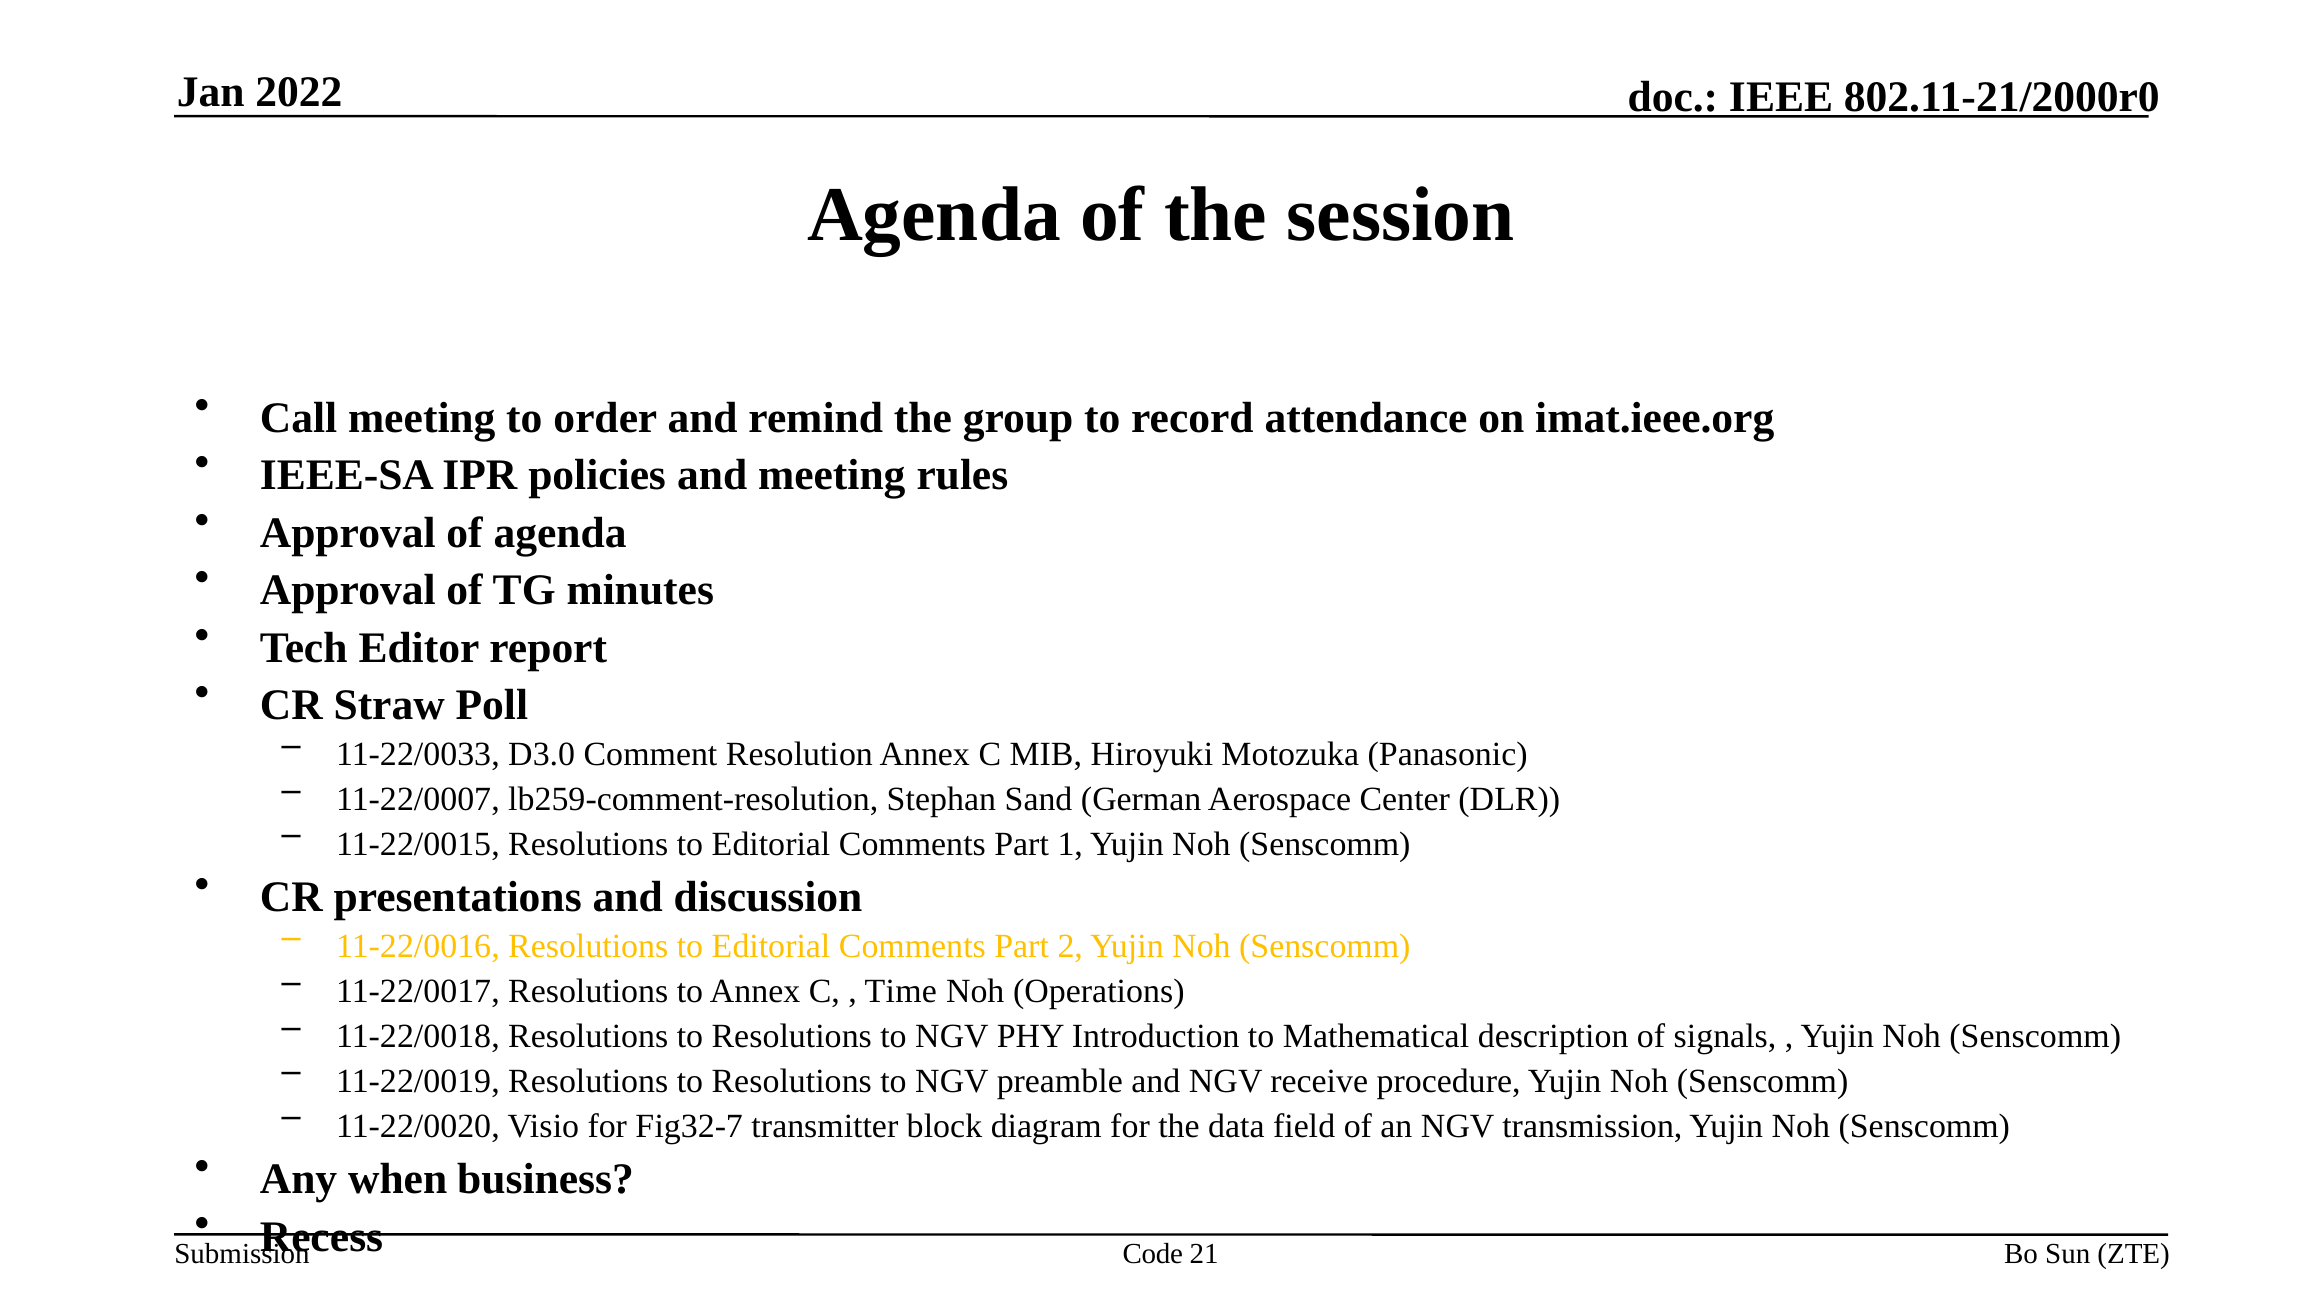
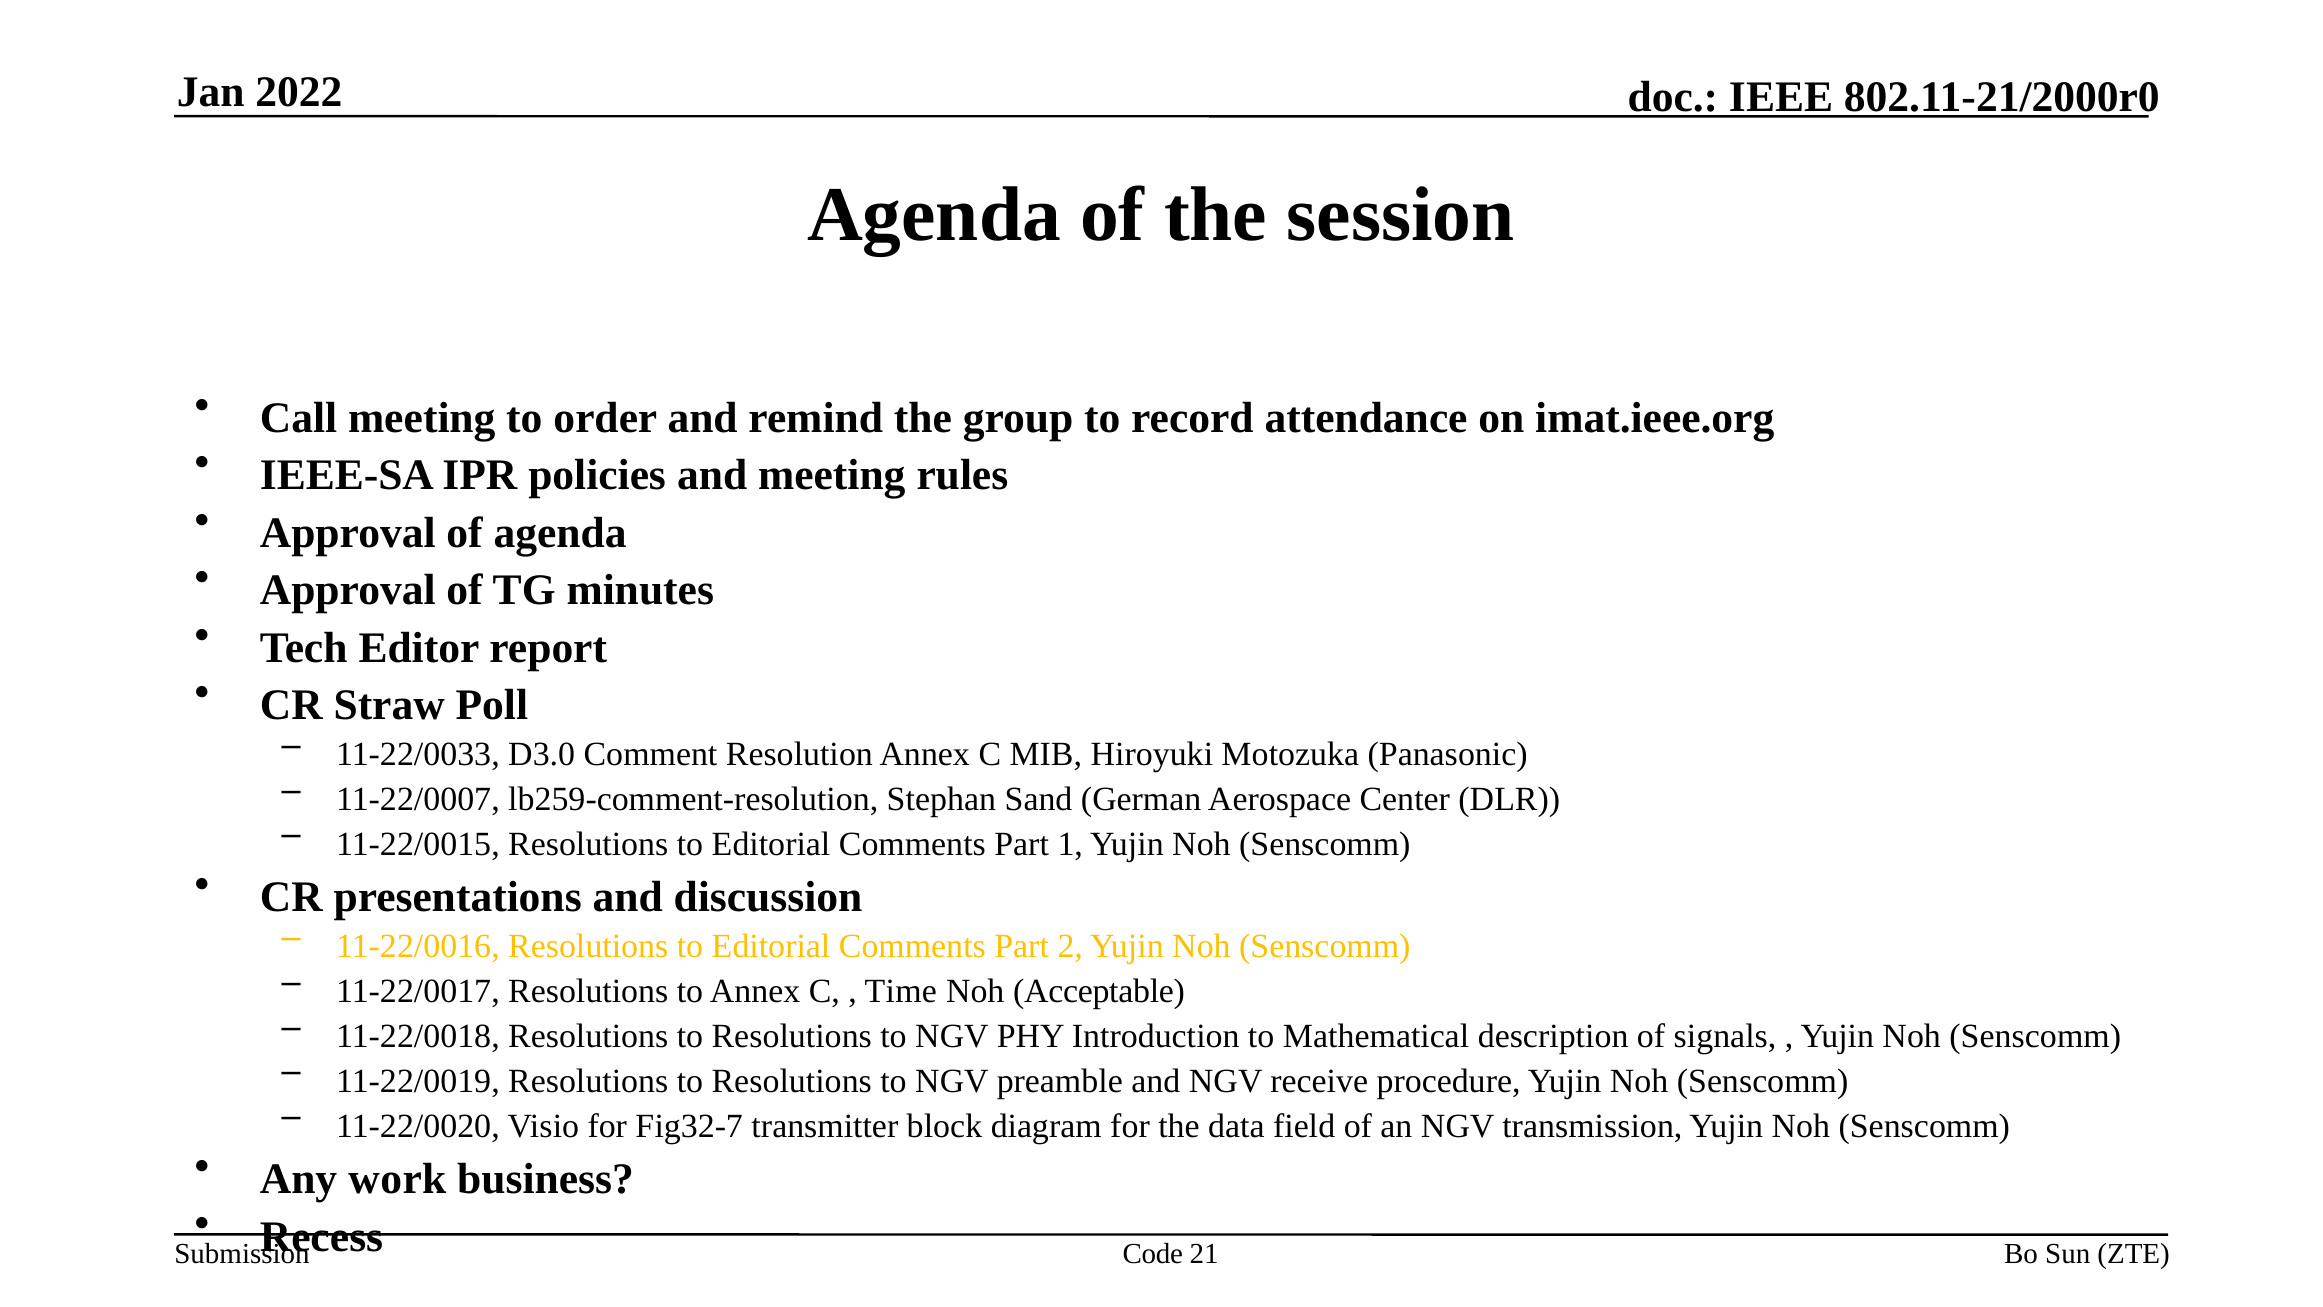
Operations: Operations -> Acceptable
when: when -> work
